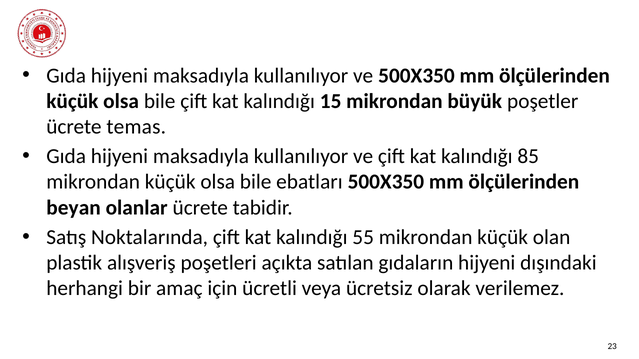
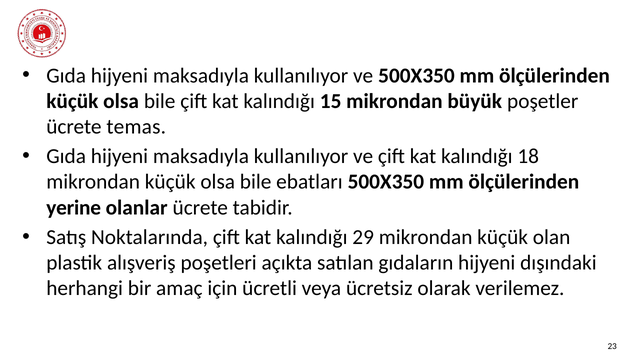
85: 85 -> 18
beyan: beyan -> yerine
55: 55 -> 29
